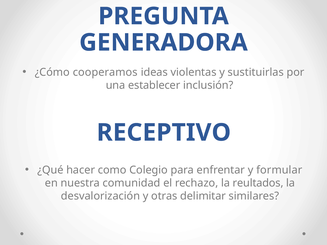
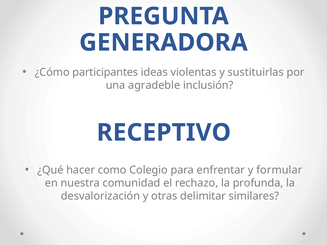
cooperamos: cooperamos -> participantes
establecer: establecer -> agradeble
reultados: reultados -> profunda
